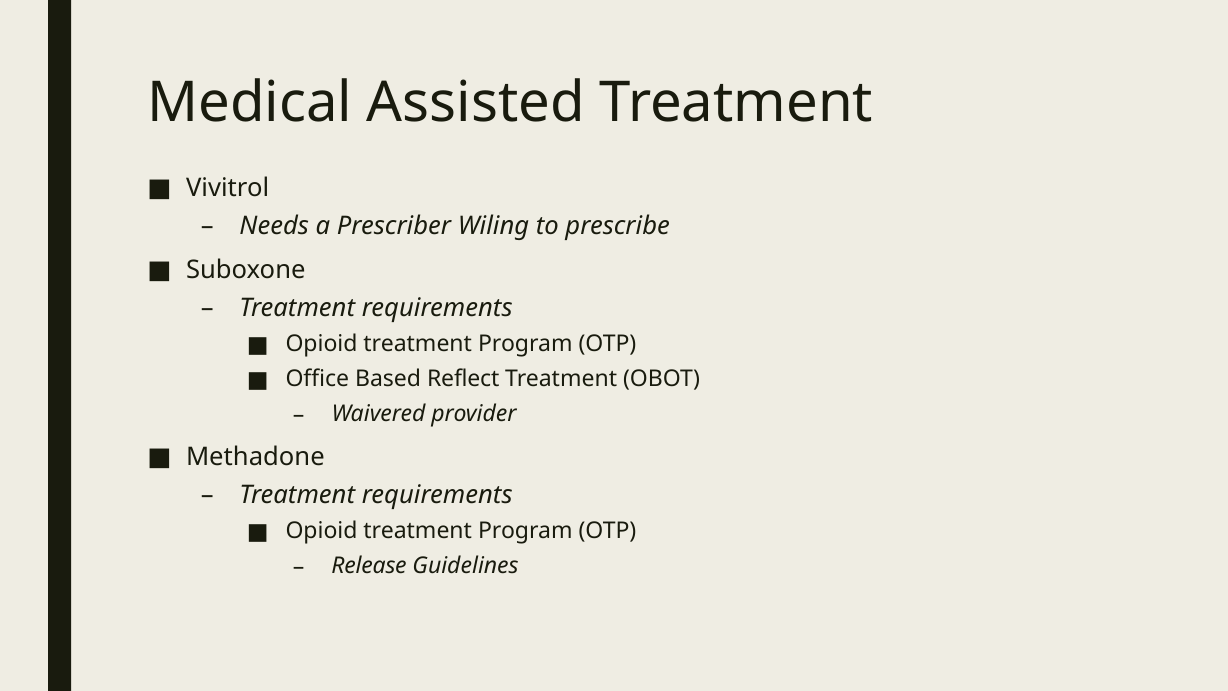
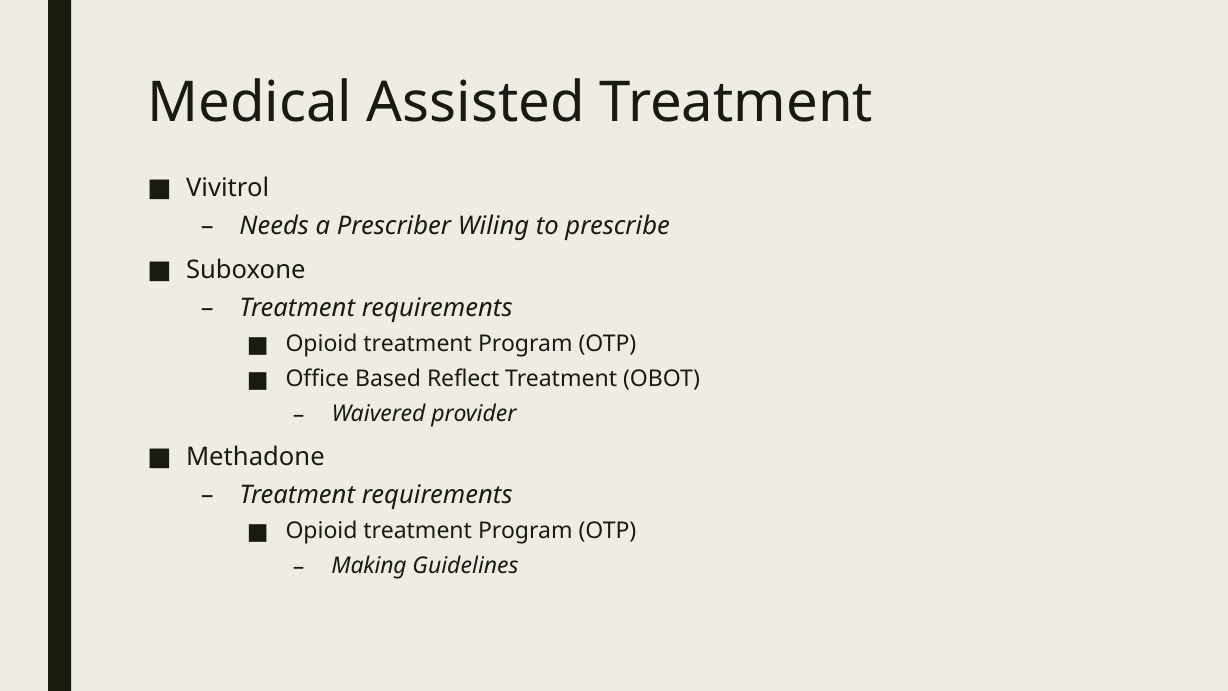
Release: Release -> Making
